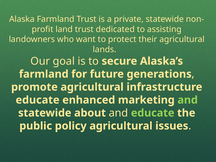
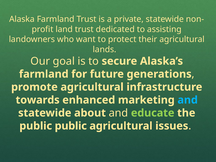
educate at (38, 100): educate -> towards
and at (188, 100) colour: light green -> light blue
public policy: policy -> public
